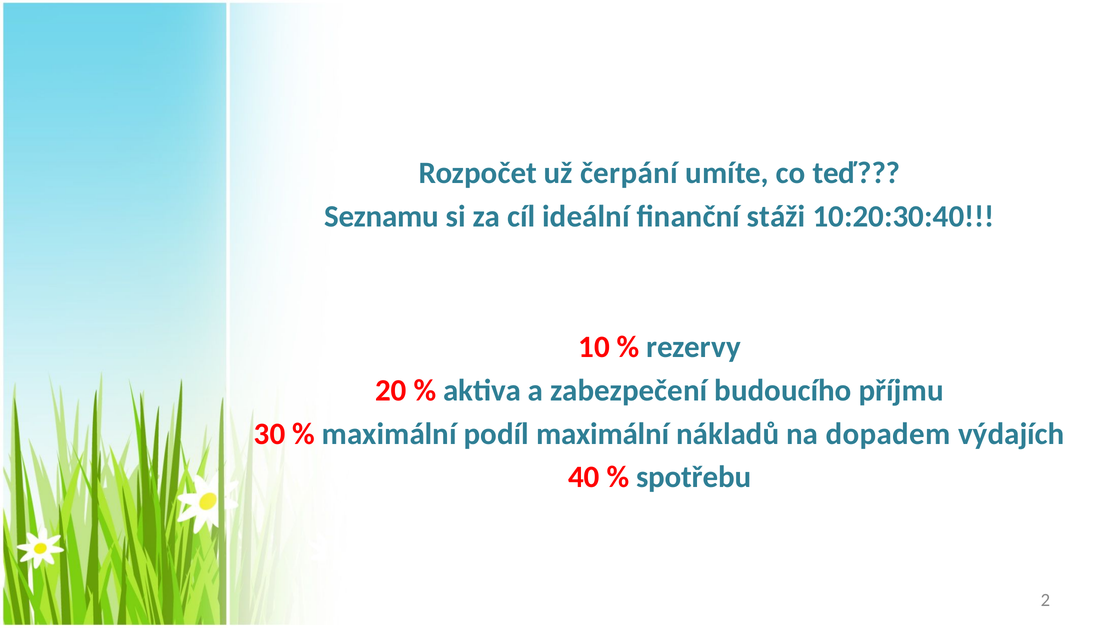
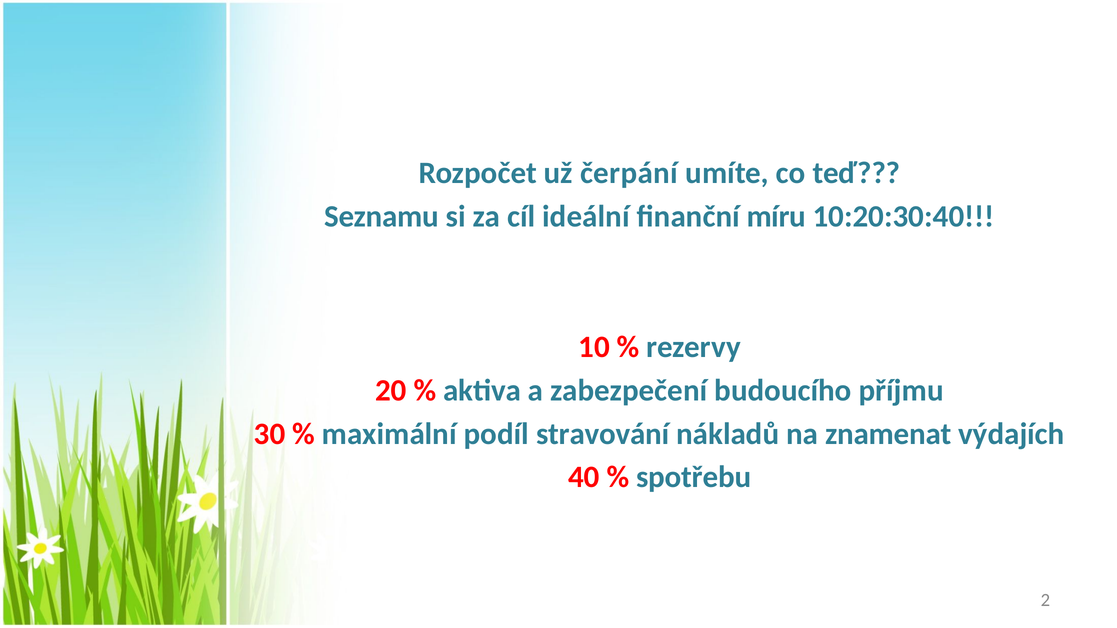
stáži: stáži -> míru
podíl maximální: maximální -> stravování
dopadem: dopadem -> znamenat
